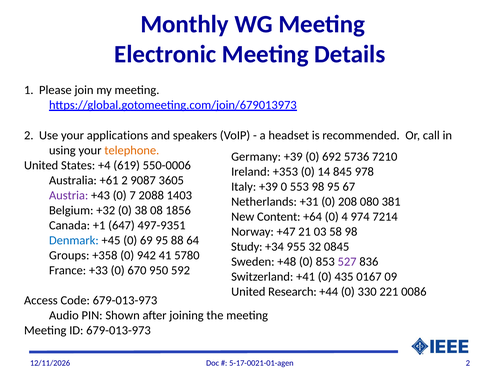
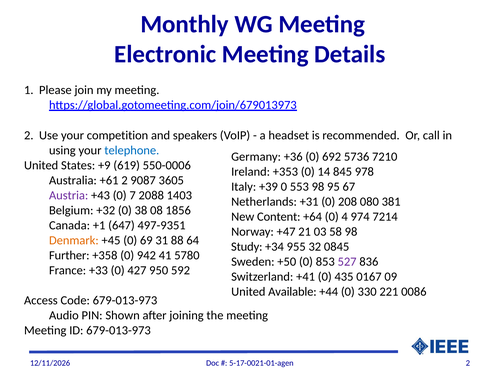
applications: applications -> competition
telephone colour: orange -> blue
Germany +39: +39 -> +36
+4: +4 -> +9
Denmark colour: blue -> orange
69 95: 95 -> 31
Groups: Groups -> Further
+48: +48 -> +50
670: 670 -> 427
Research: Research -> Available
